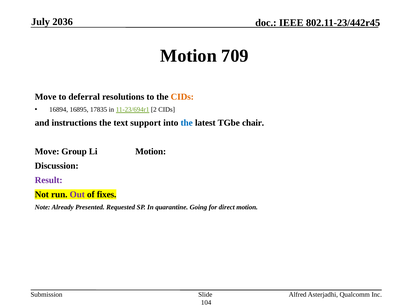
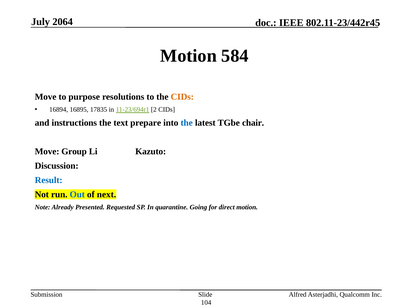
2036: 2036 -> 2064
709: 709 -> 584
deferral: deferral -> purpose
support: support -> prepare
Li Motion: Motion -> Kazuto
Result colour: purple -> blue
Out colour: purple -> blue
fixes: fixes -> next
